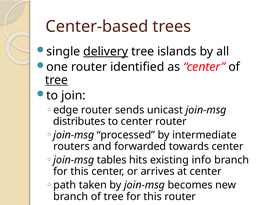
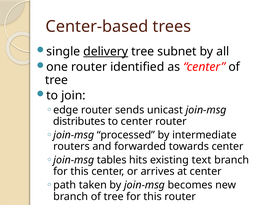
islands: islands -> subnet
tree at (57, 80) underline: present -> none
info: info -> text
